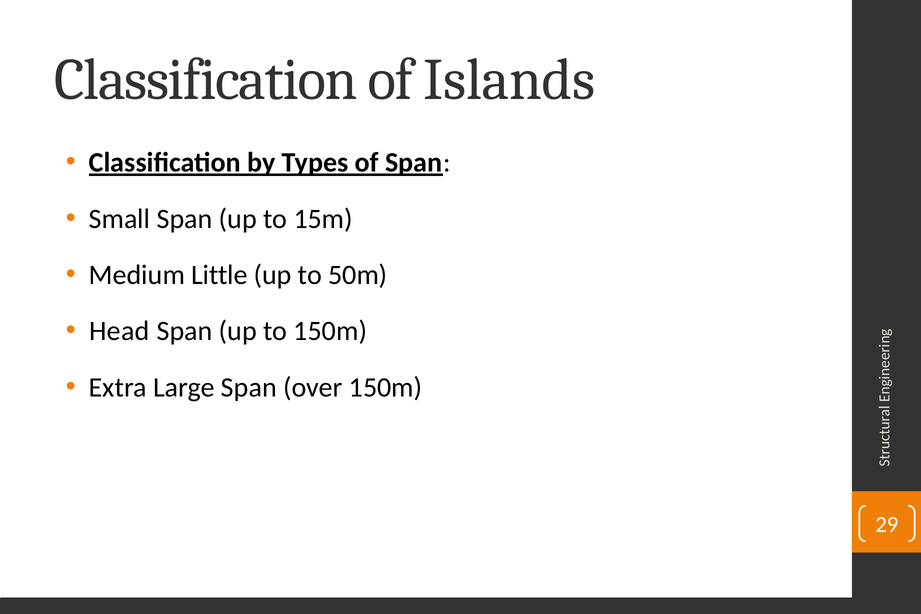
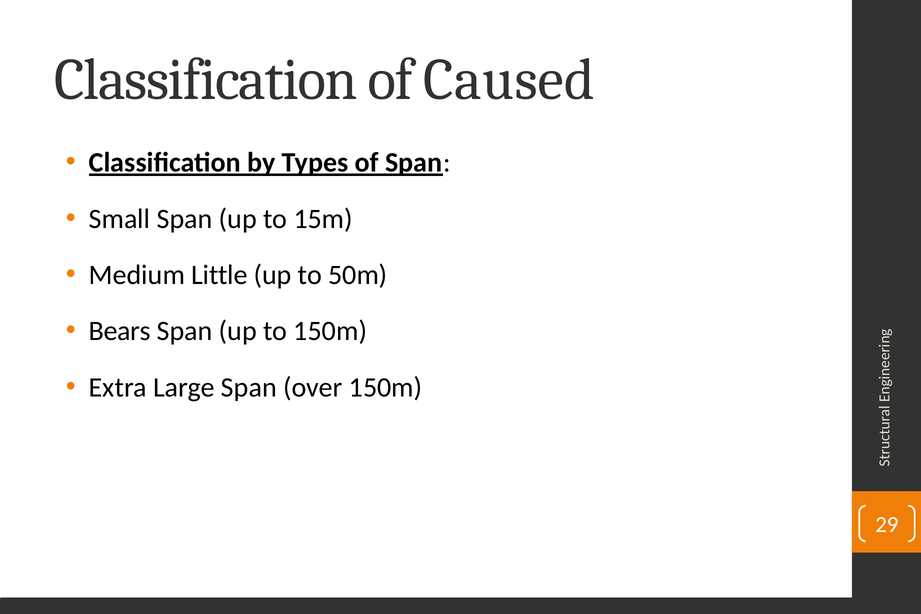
Islands: Islands -> Caused
Head: Head -> Bears
